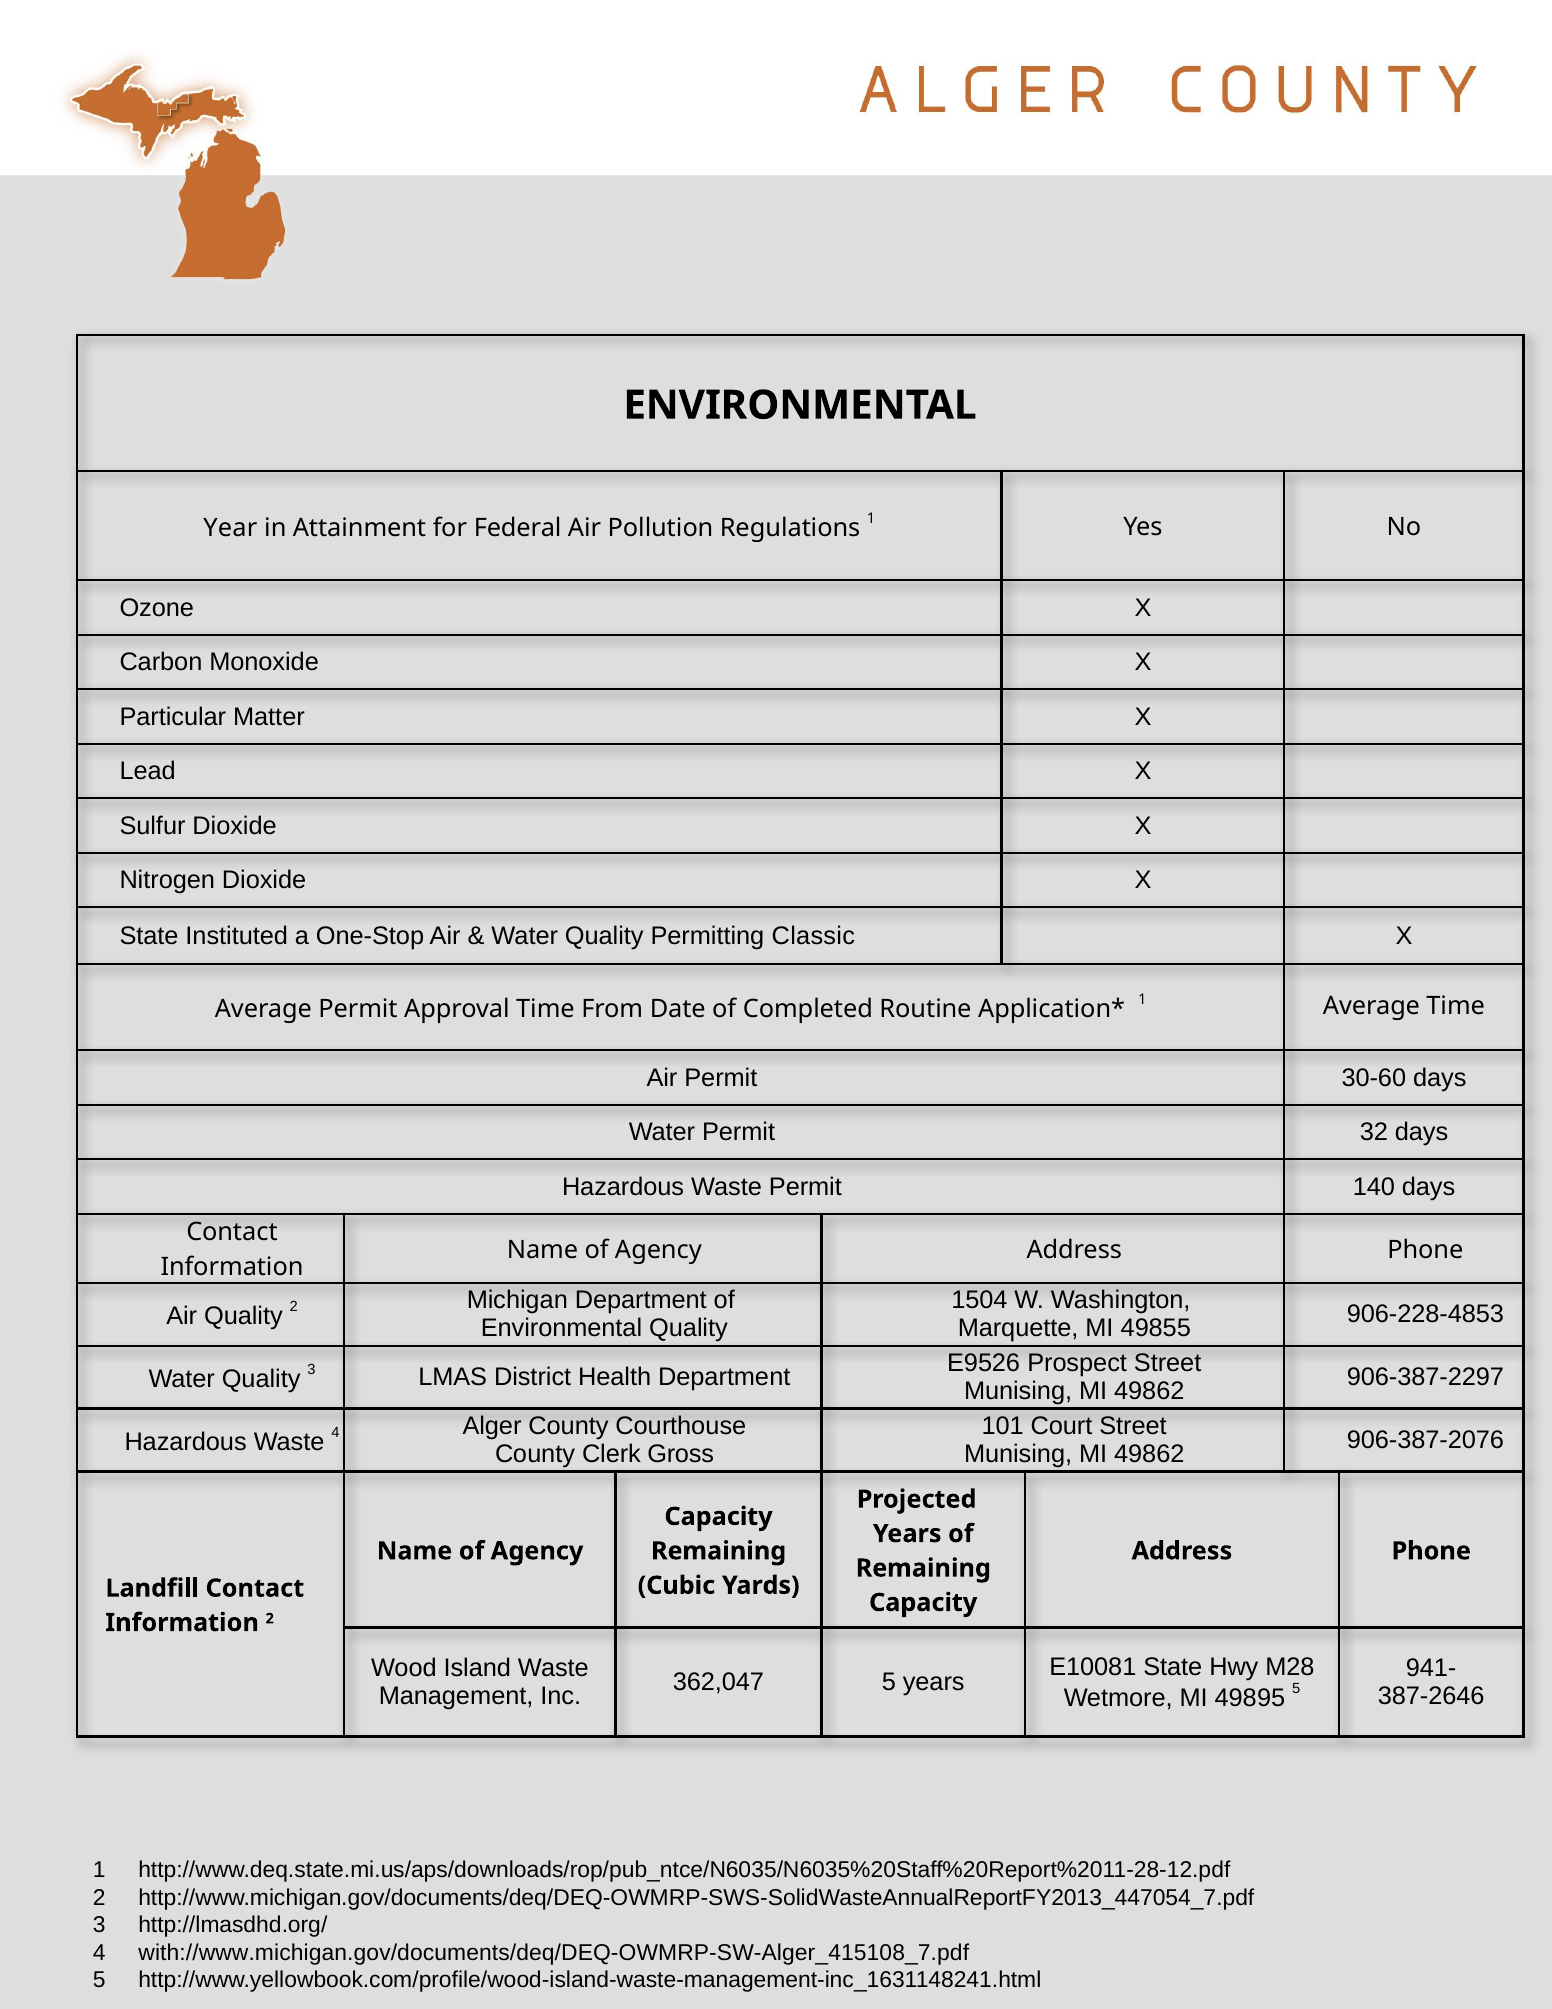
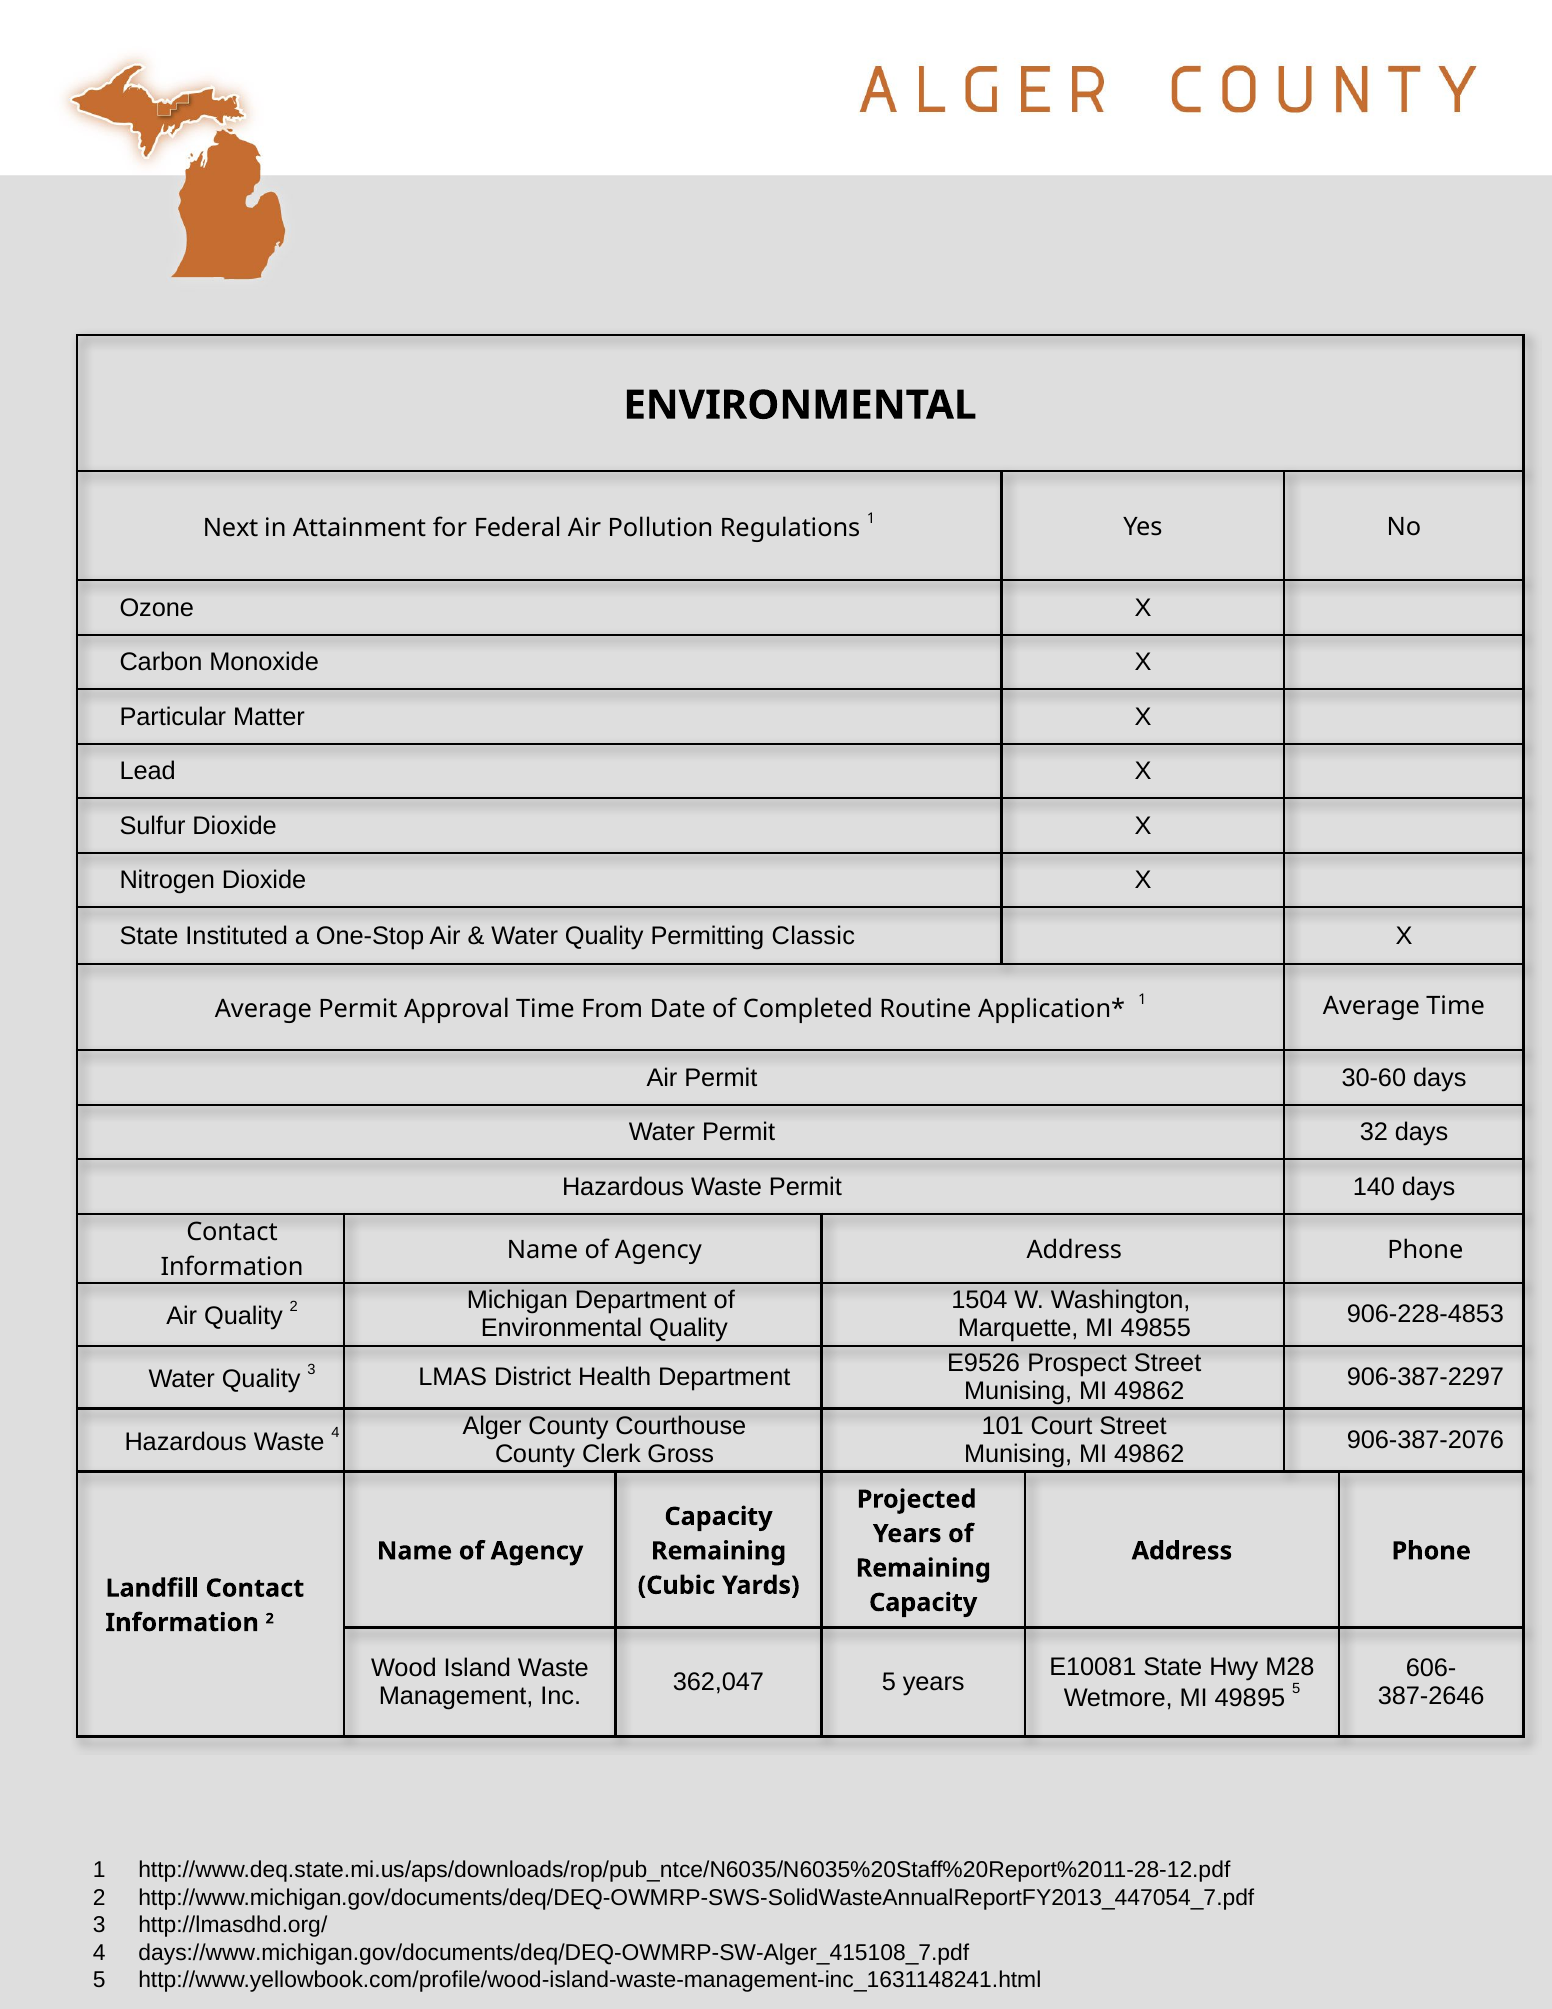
Year: Year -> Next
941-: 941- -> 606-
with://www.michigan.gov/documents/deq/DEQ-OWMRP-SW-Alger_415108_7.pdf: with://www.michigan.gov/documents/deq/DEQ-OWMRP-SW-Alger_415108_7.pdf -> days://www.michigan.gov/documents/deq/DEQ-OWMRP-SW-Alger_415108_7.pdf
